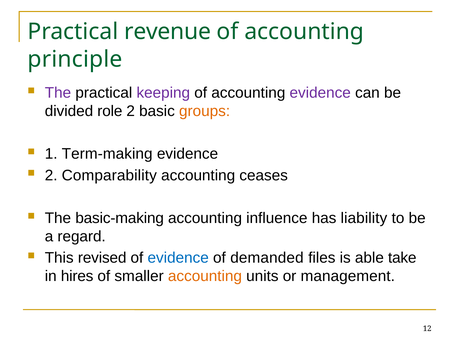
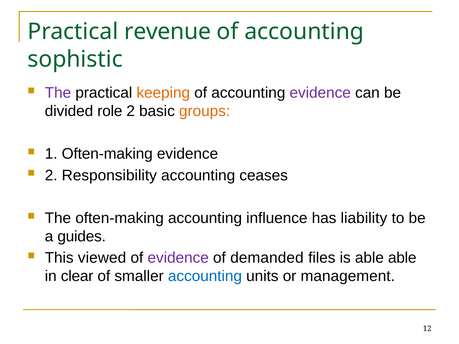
principle: principle -> sophistic
keeping colour: purple -> orange
1 Term-making: Term-making -> Often-making
Comparability: Comparability -> Responsibility
The basic-making: basic-making -> often-making
regard: regard -> guides
revised: revised -> viewed
evidence at (178, 258) colour: blue -> purple
able take: take -> able
hires: hires -> clear
accounting at (205, 276) colour: orange -> blue
